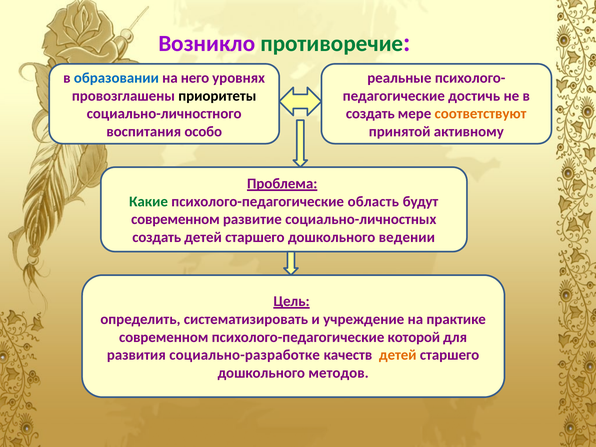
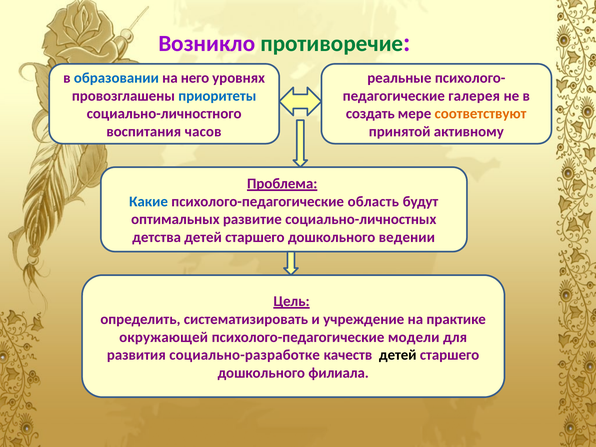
приоритеты colour: black -> blue
достичь: достичь -> галерея
особо: особо -> часов
Какие colour: green -> blue
современном at (175, 219): современном -> оптимальных
создать at (157, 237): создать -> детства
современном at (164, 337): современном -> окружающей
которой: которой -> модели
детей at (398, 355) colour: orange -> black
методов: методов -> филиала
